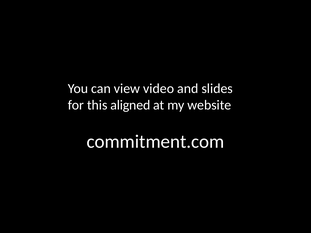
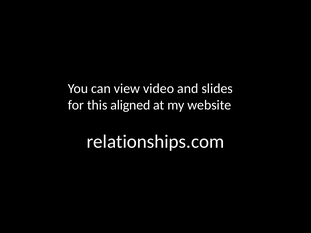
commitment.com: commitment.com -> relationships.com
